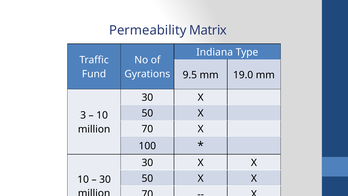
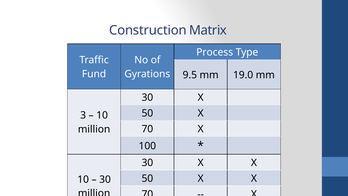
Permeability: Permeability -> Construction
Indiana: Indiana -> Process
